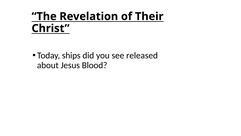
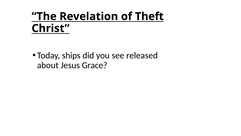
Their: Their -> Theft
Blood: Blood -> Grace
